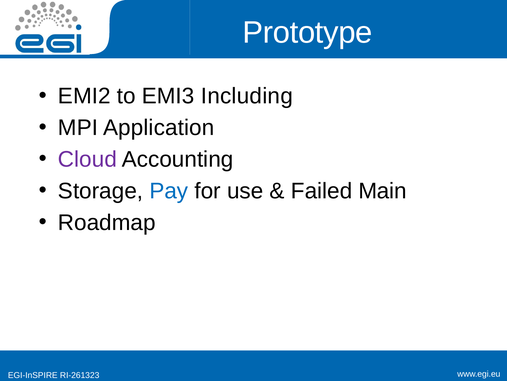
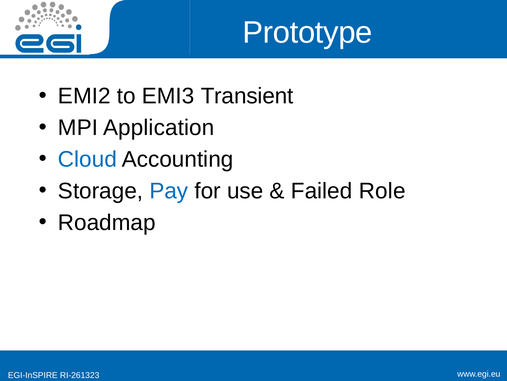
Including: Including -> Transient
Cloud colour: purple -> blue
Main: Main -> Role
